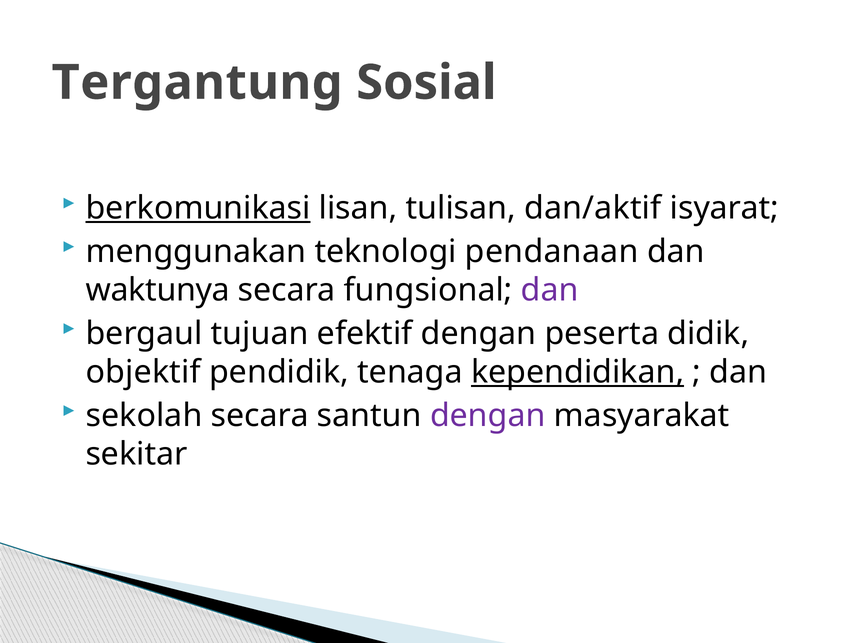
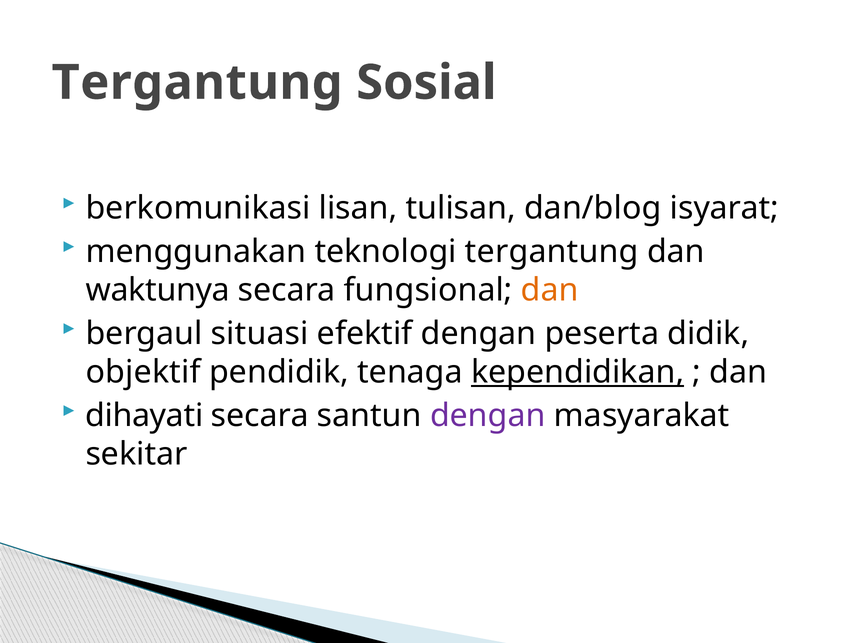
berkomunikasi underline: present -> none
dan/aktif: dan/aktif -> dan/blog
teknologi pendanaan: pendanaan -> tergantung
dan at (550, 290) colour: purple -> orange
tujuan: tujuan -> situasi
sekolah: sekolah -> dihayati
